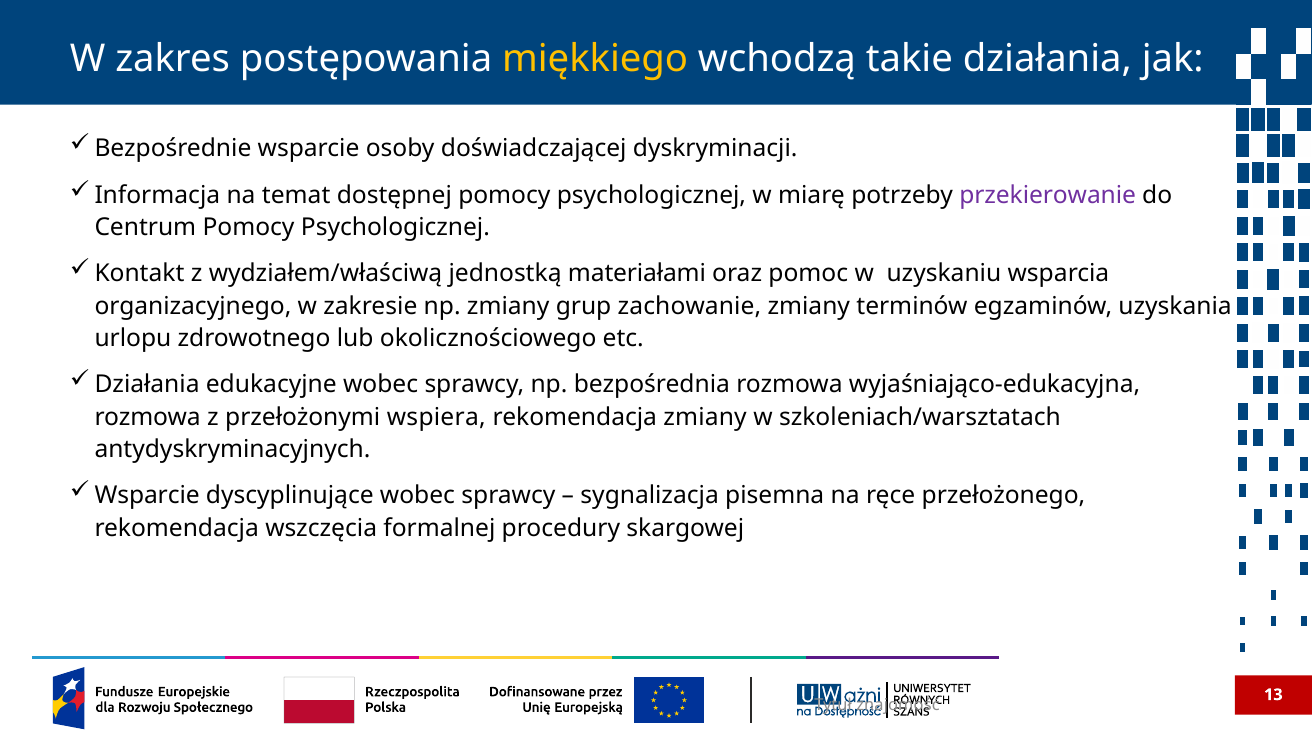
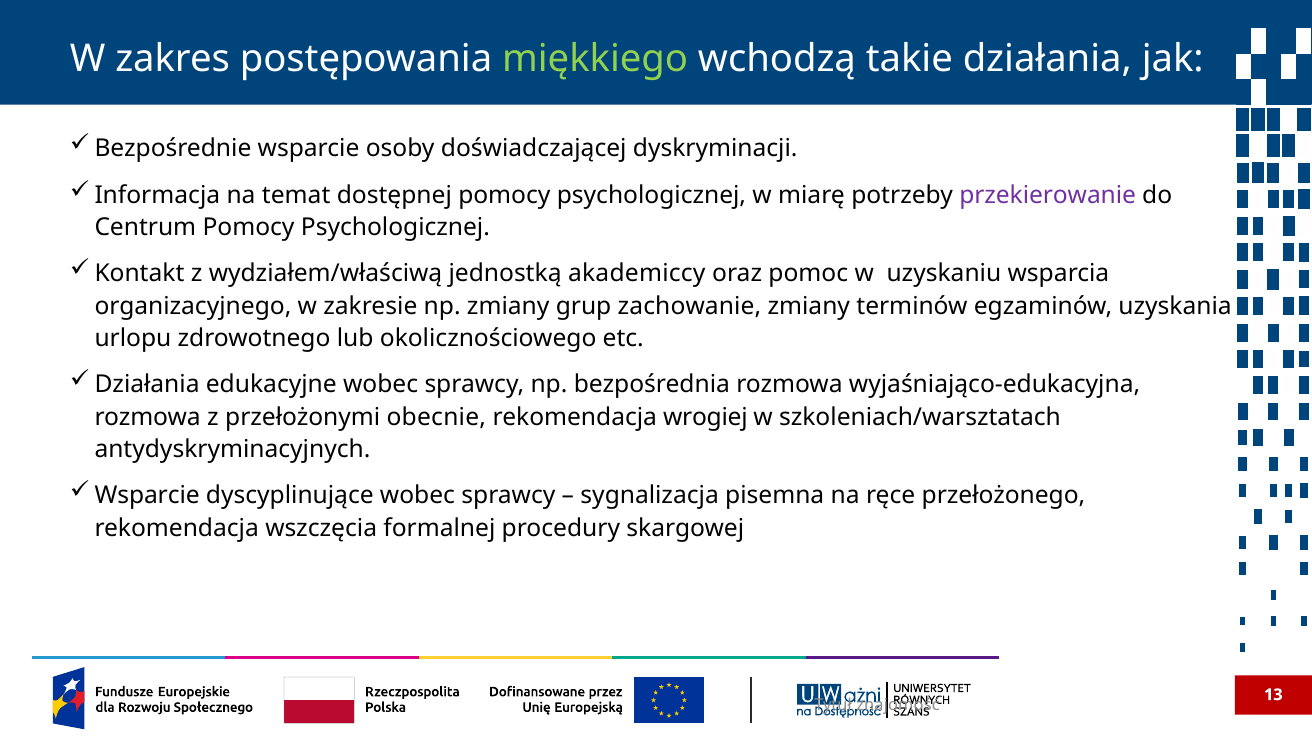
miękkiego colour: yellow -> light green
materiałami: materiałami -> akademiccy
wspiera: wspiera -> obecnie
rekomendacja zmiany: zmiany -> wrogiej
